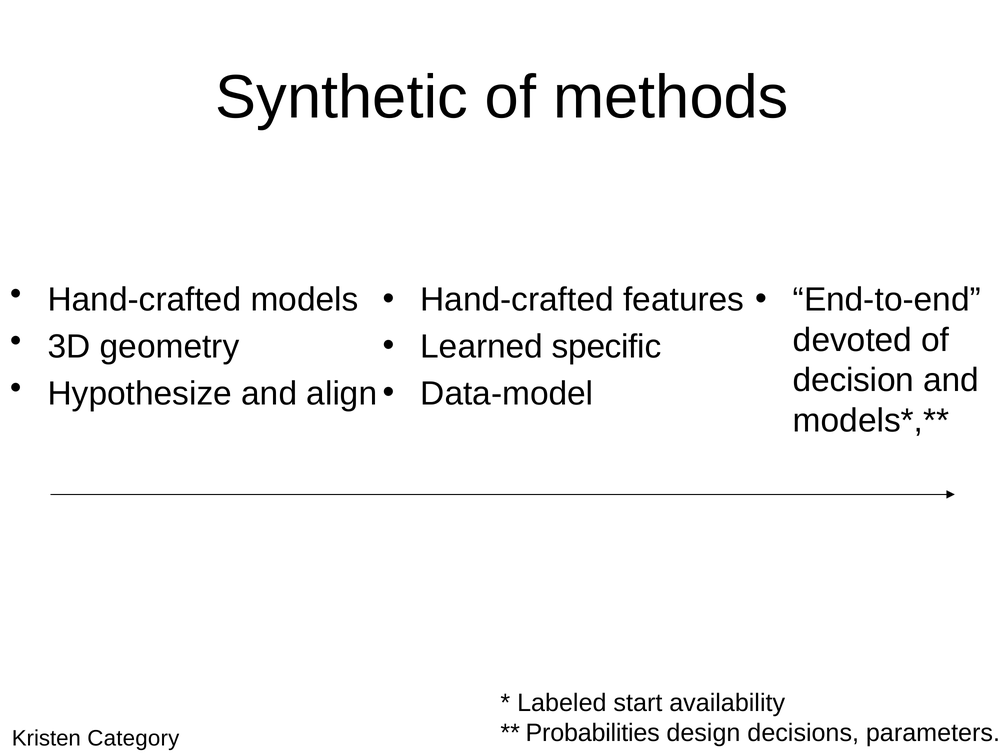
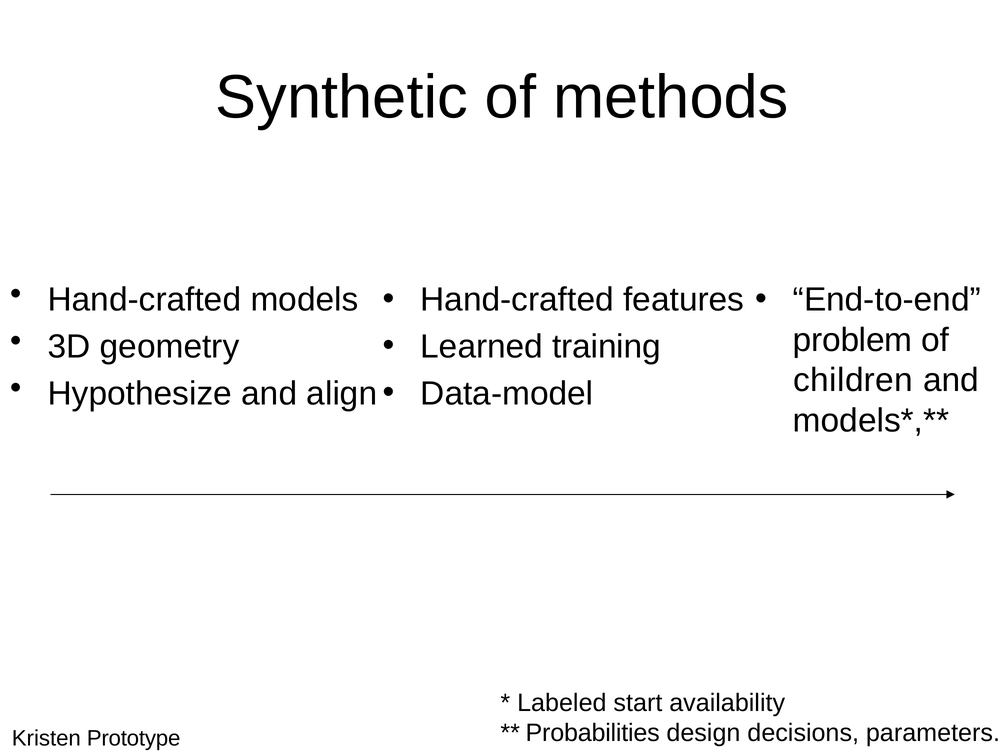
devoted: devoted -> problem
specific: specific -> training
decision: decision -> children
Category: Category -> Prototype
